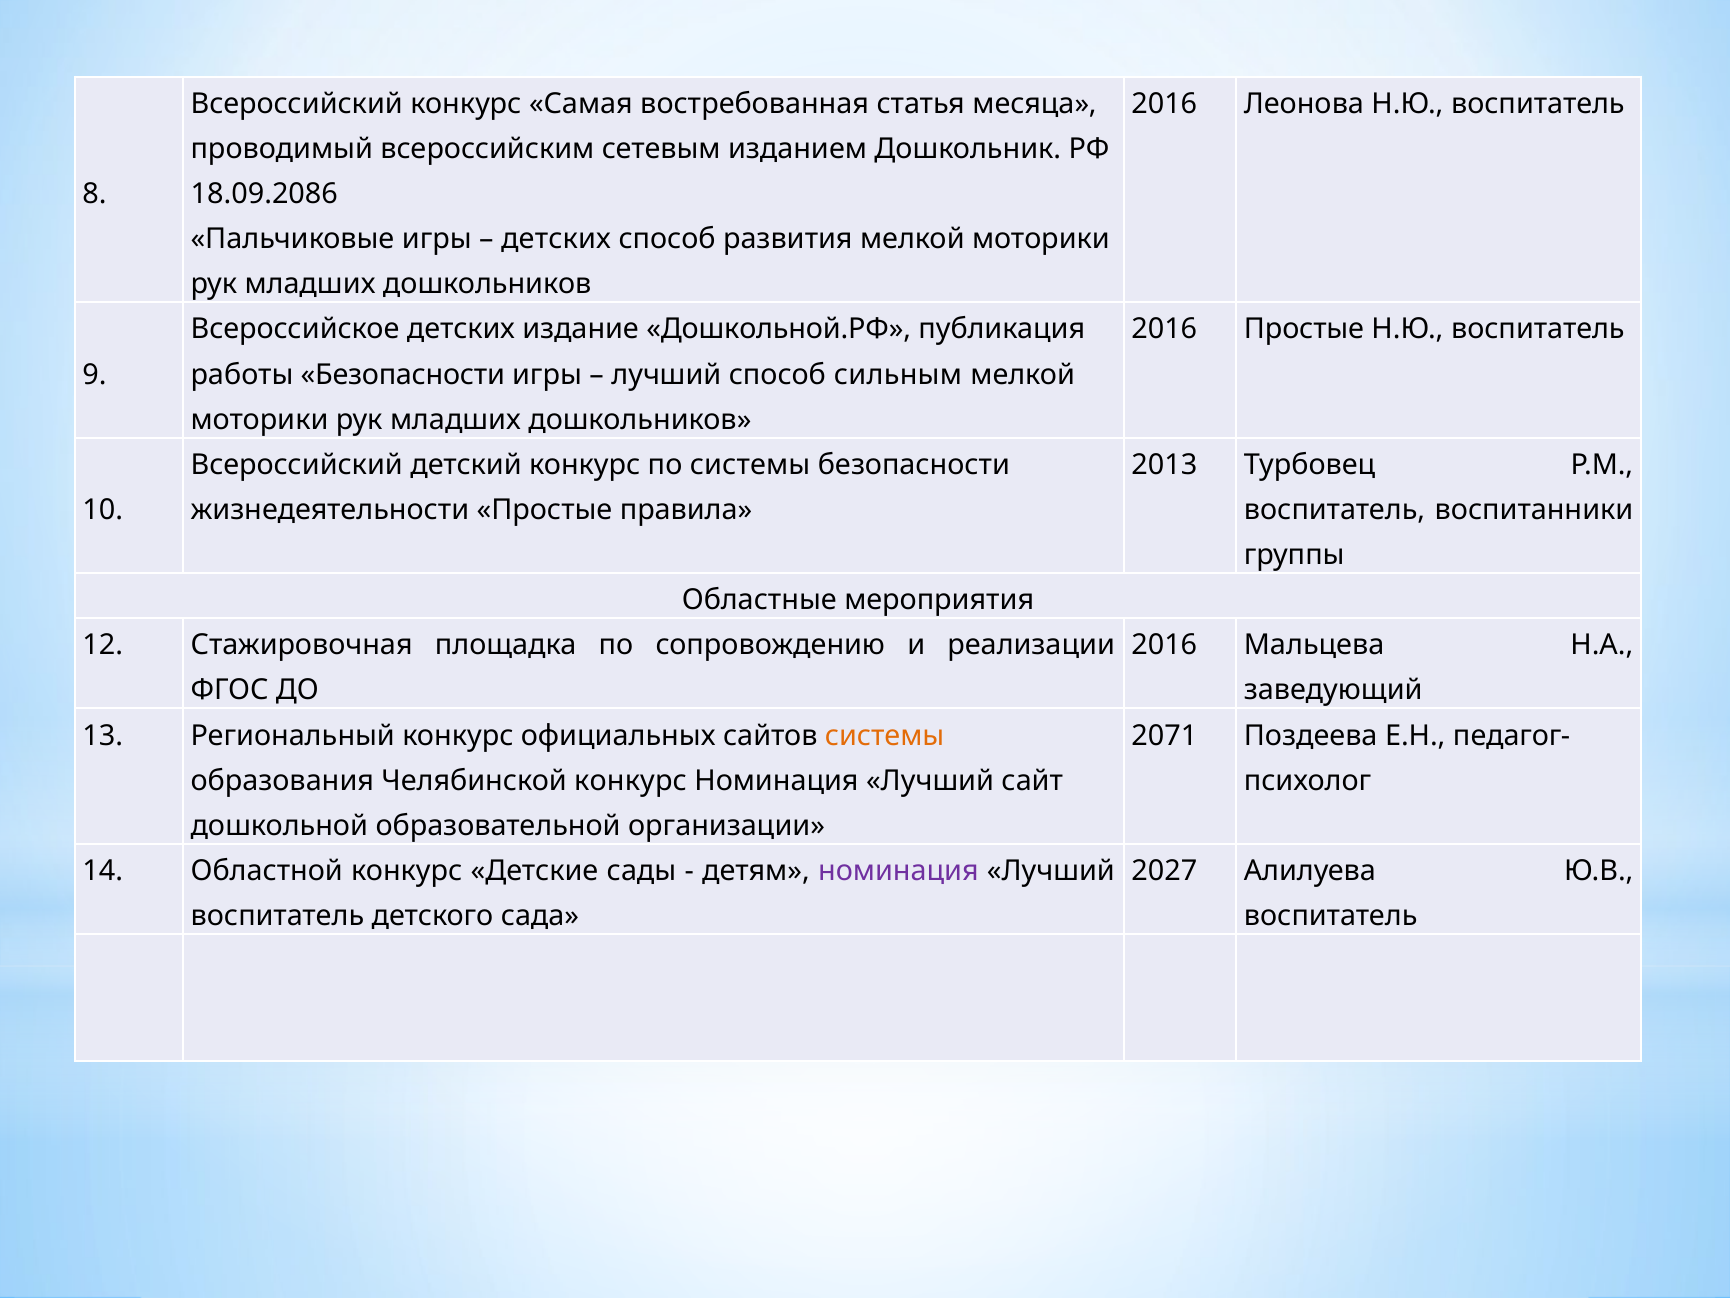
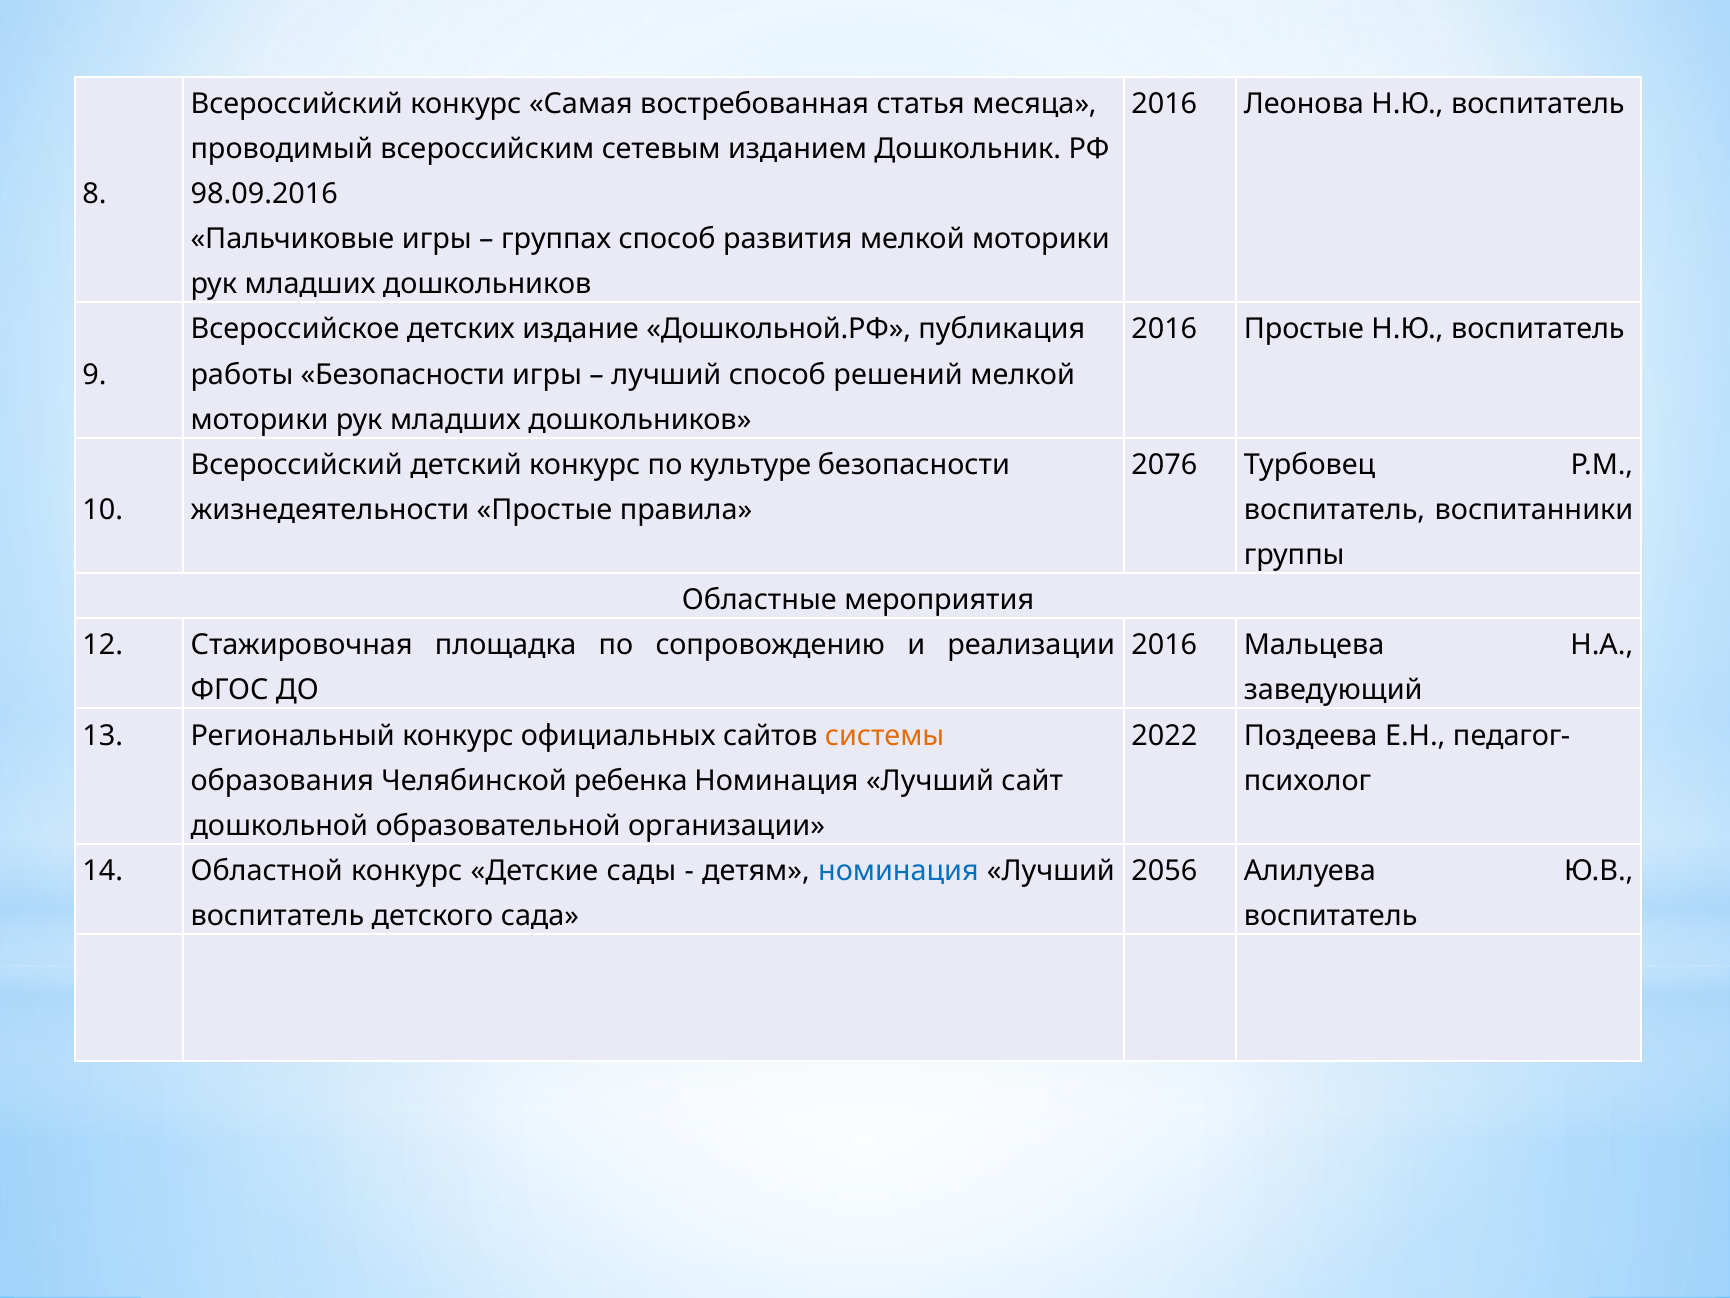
18.09.2086: 18.09.2086 -> 98.09.2016
детских at (556, 239): детских -> группах
сильным: сильным -> решений
по системы: системы -> культуре
2013: 2013 -> 2076
2071: 2071 -> 2022
Челябинской конкурс: конкурс -> ребенка
номинация at (898, 871) colour: purple -> blue
2027: 2027 -> 2056
